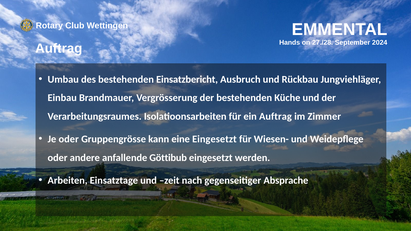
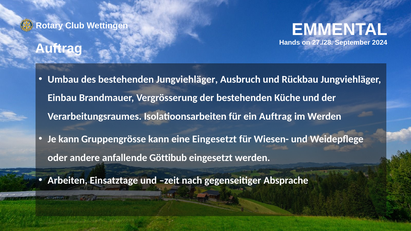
bestehenden Einsatzbericht: Einsatzbericht -> Jungviehläger
im Zimmer: Zimmer -> Werden
Je oder: oder -> kann
